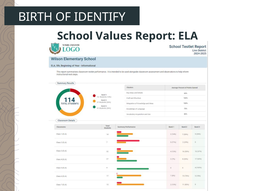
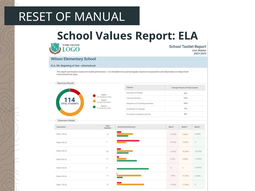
BIRTH: BIRTH -> RESET
IDENTIFY: IDENTIFY -> MANUAL
